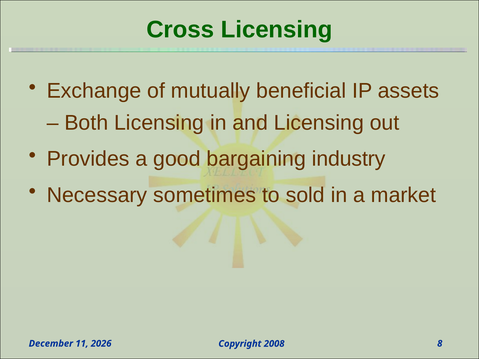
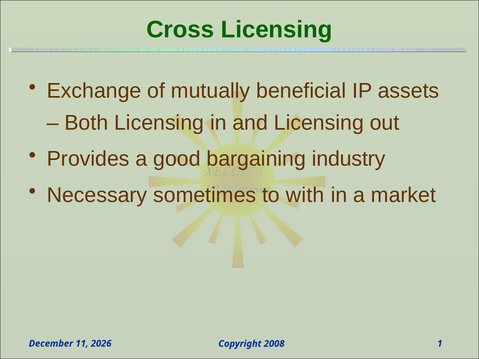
sold: sold -> with
8: 8 -> 1
